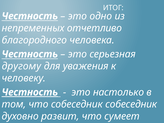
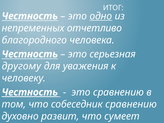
одно underline: none -> present
это настолько: настолько -> сравнению
собеседник собеседник: собеседник -> сравнению
